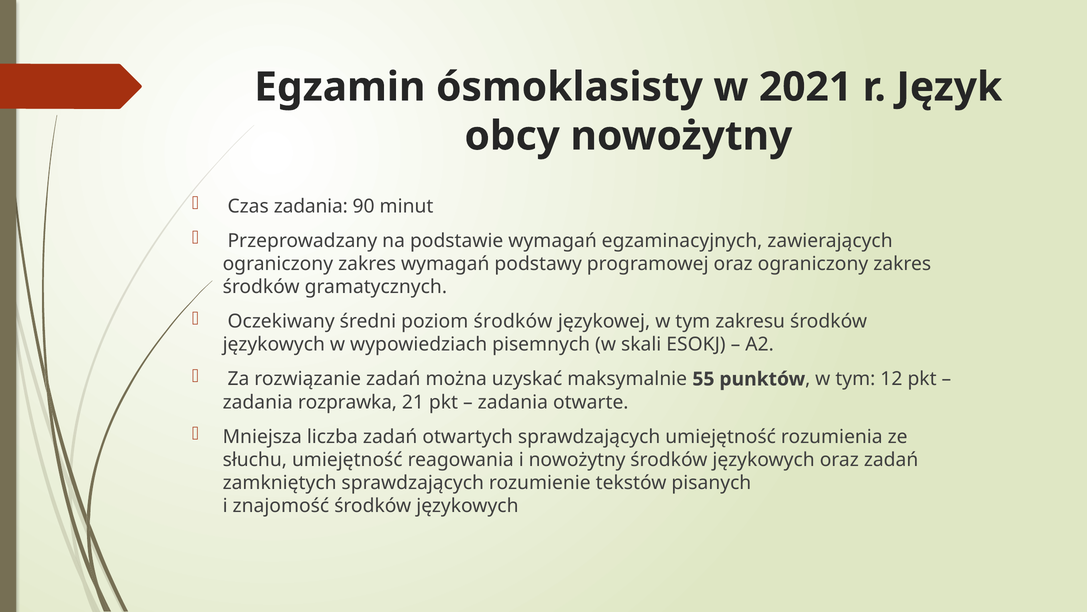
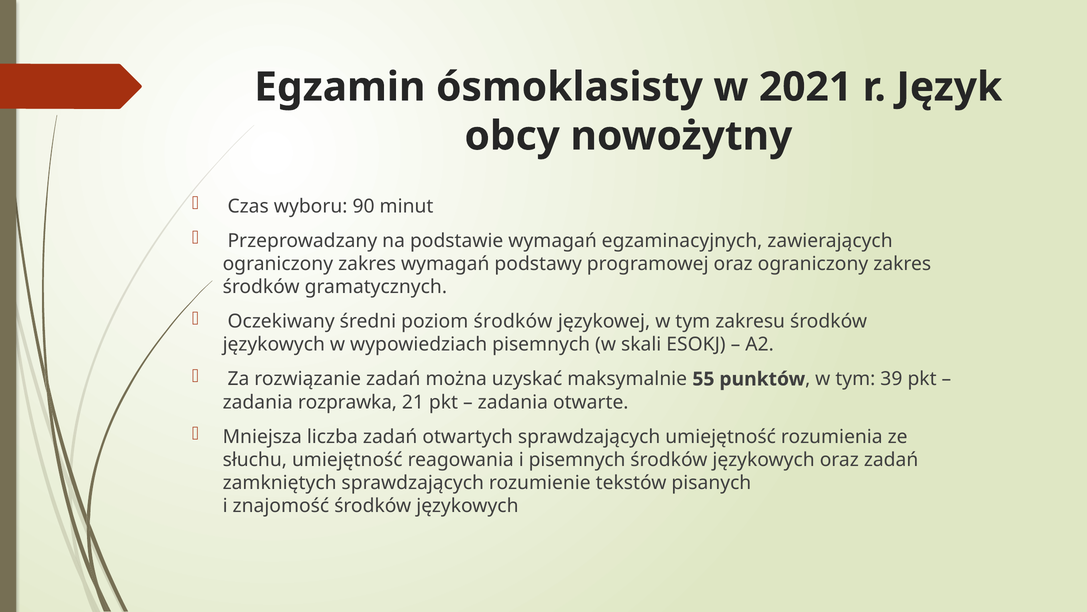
Czas zadania: zadania -> wyboru
12: 12 -> 39
i nowożytny: nowożytny -> pisemnych
